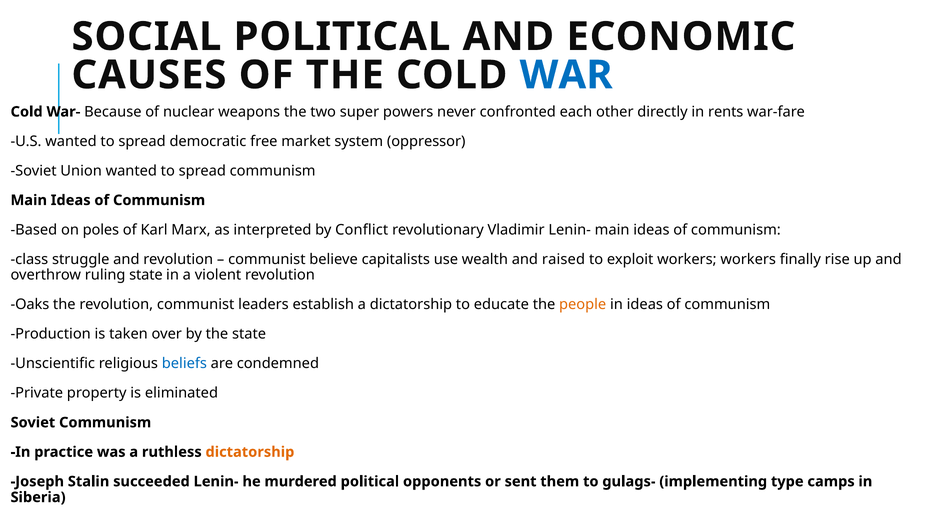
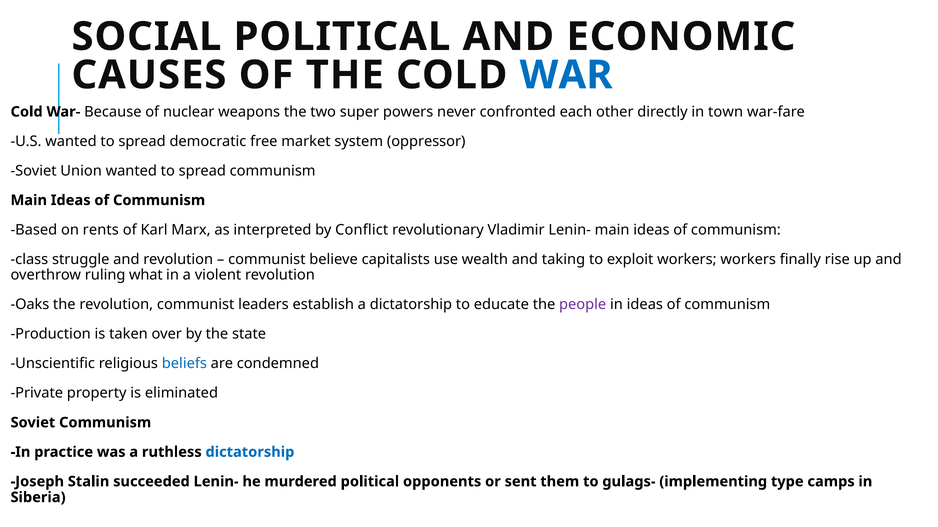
rents: rents -> town
poles: poles -> rents
raised: raised -> taking
ruling state: state -> what
people colour: orange -> purple
dictatorship at (250, 453) colour: orange -> blue
